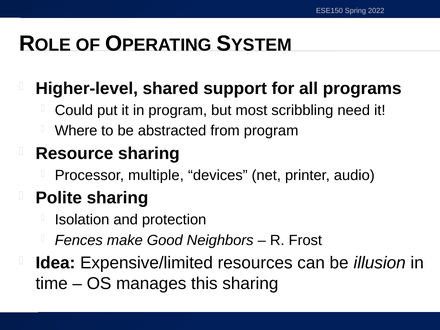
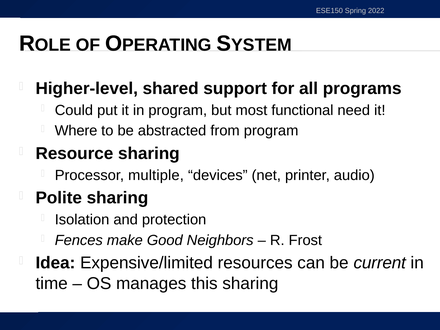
scribbling: scribbling -> functional
illusion: illusion -> current
